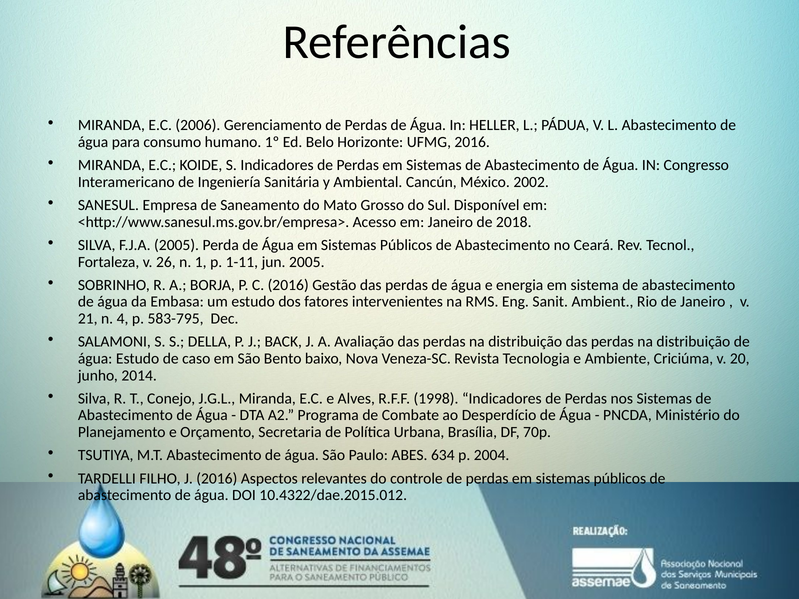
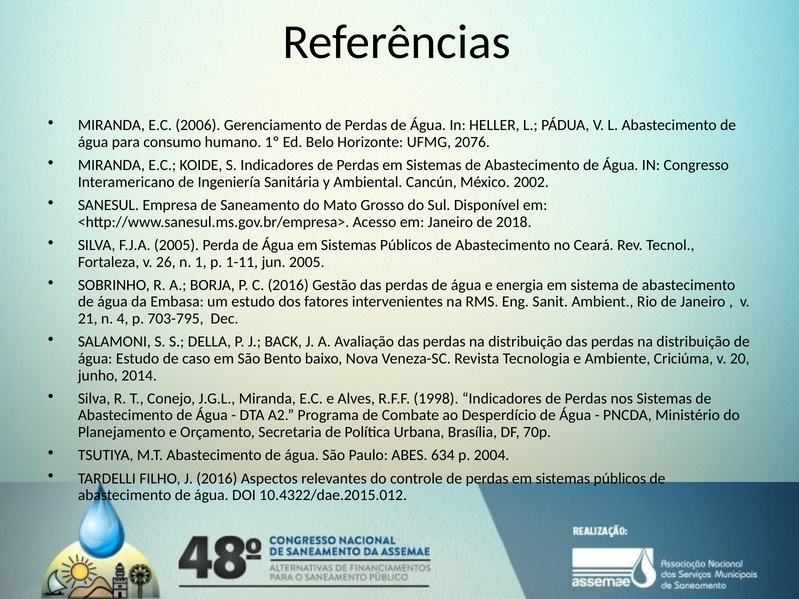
UFMG 2016: 2016 -> 2076
583-795: 583-795 -> 703-795
